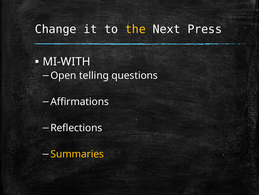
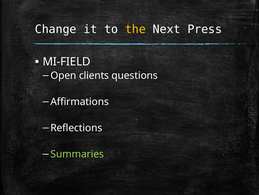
MI-WITH: MI-WITH -> MI-FIELD
telling: telling -> clients
Summaries colour: yellow -> light green
